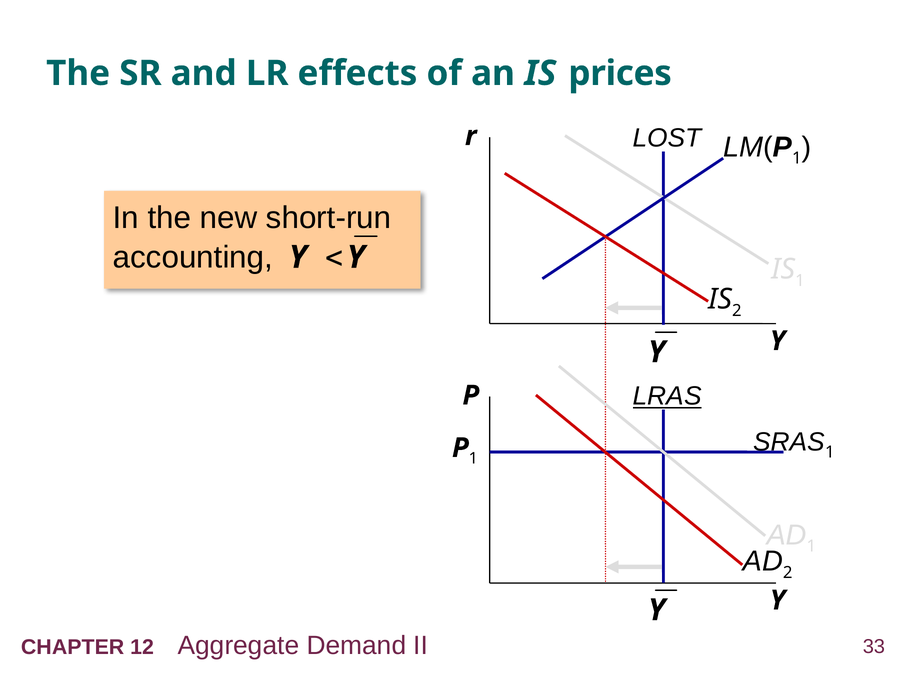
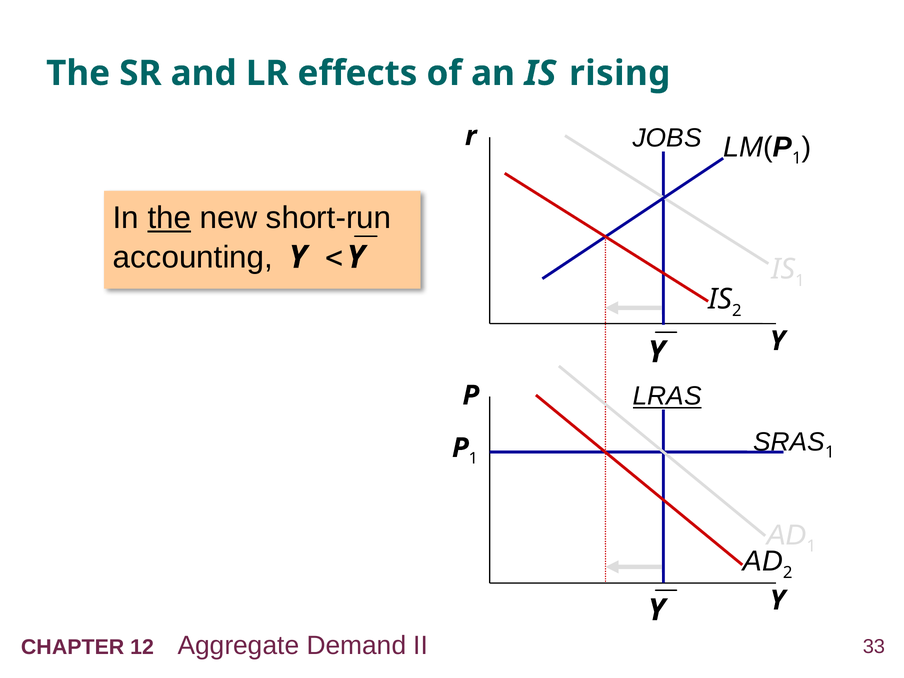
prices: prices -> rising
LOST: LOST -> JOBS
the at (169, 218) underline: none -> present
